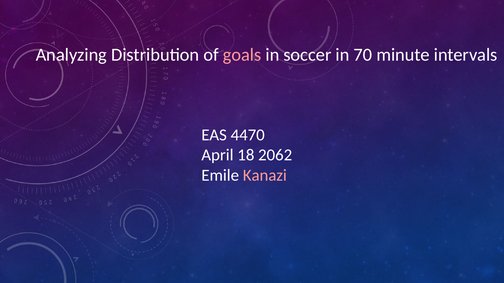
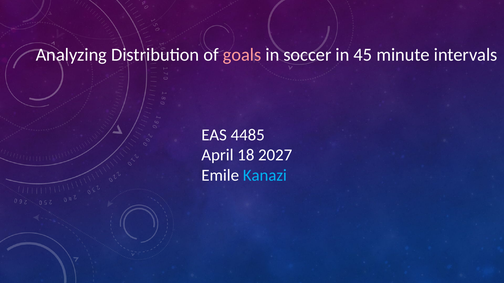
70: 70 -> 45
4470: 4470 -> 4485
2062: 2062 -> 2027
Kanazi colour: pink -> light blue
